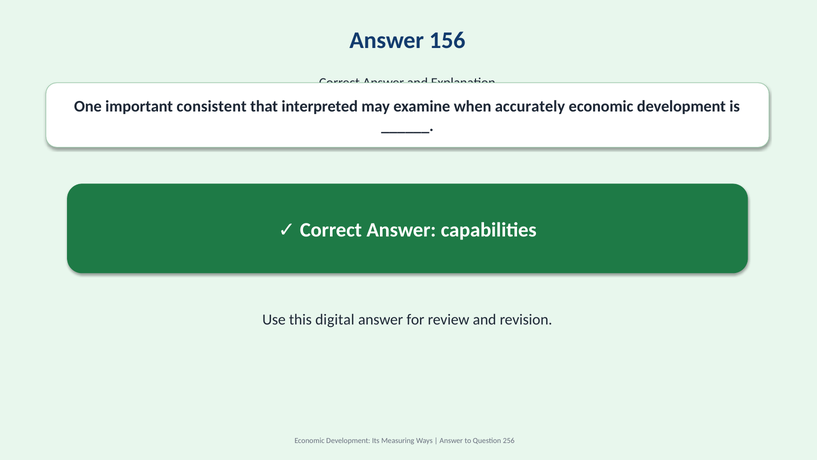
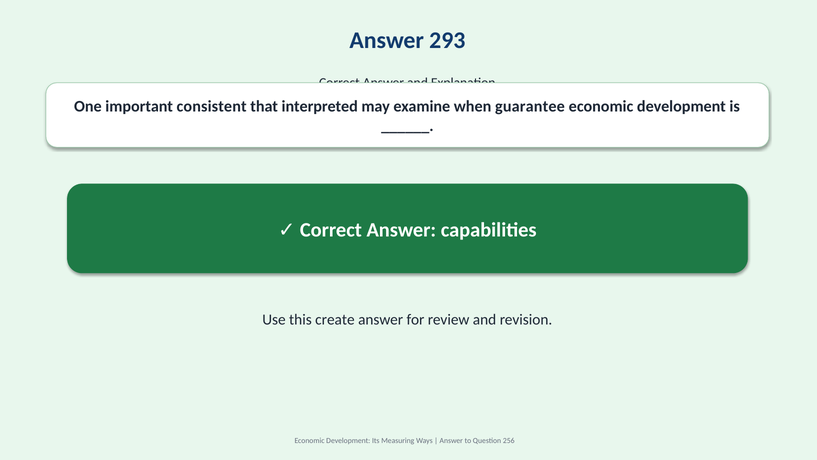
156: 156 -> 293
accurately: accurately -> guarantee
digital: digital -> create
